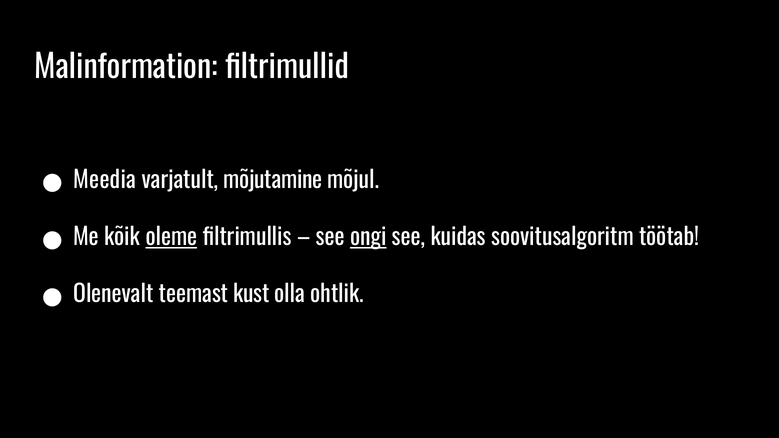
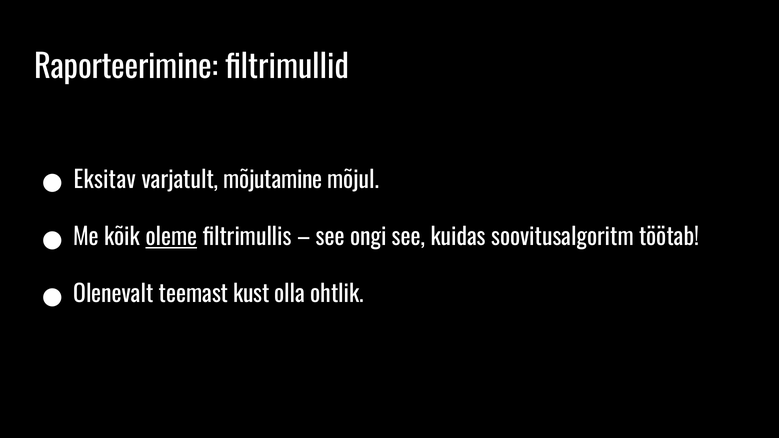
Malinformation: Malinformation -> Raporteerimine
Meedia: Meedia -> Eksitav
ongi underline: present -> none
